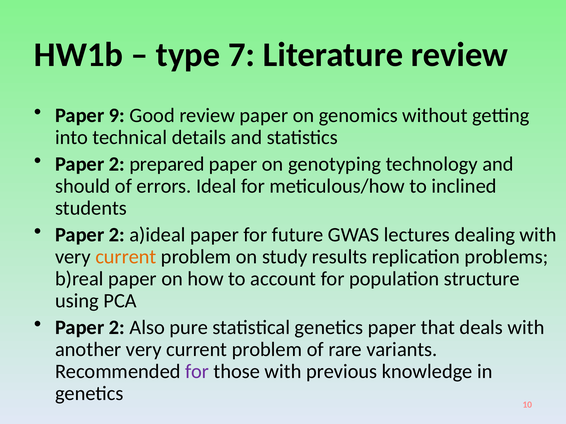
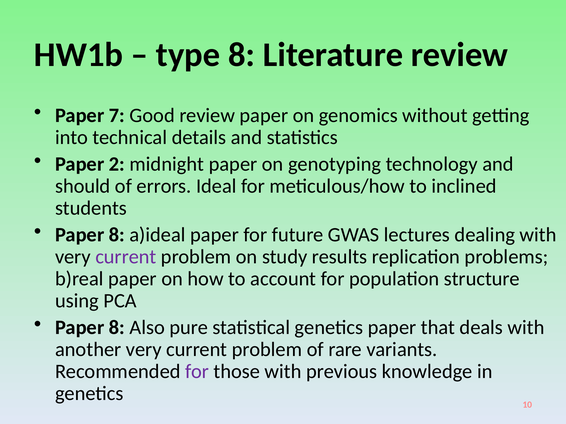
type 7: 7 -> 8
9: 9 -> 7
prepared: prepared -> midnight
2 at (117, 235): 2 -> 8
current at (126, 257) colour: orange -> purple
2 at (117, 328): 2 -> 8
